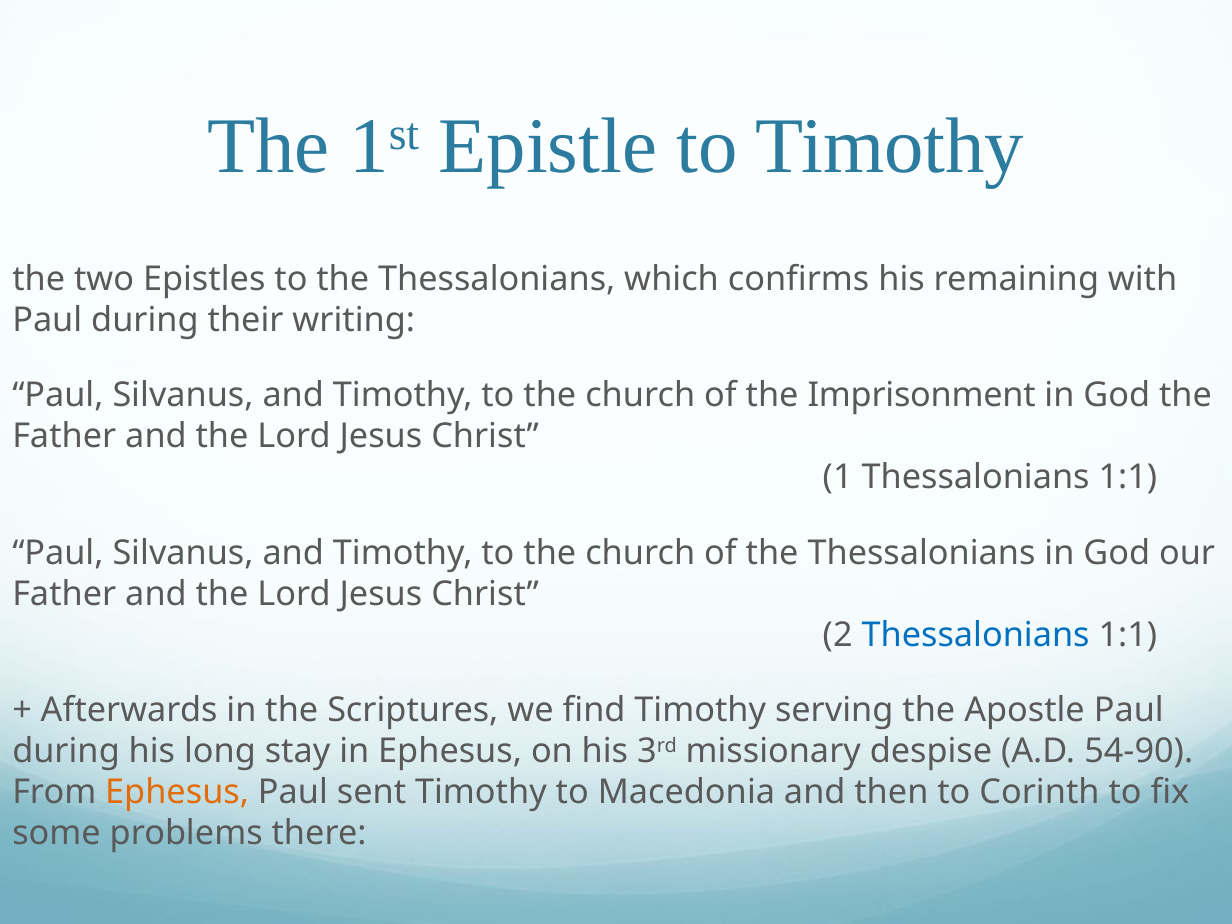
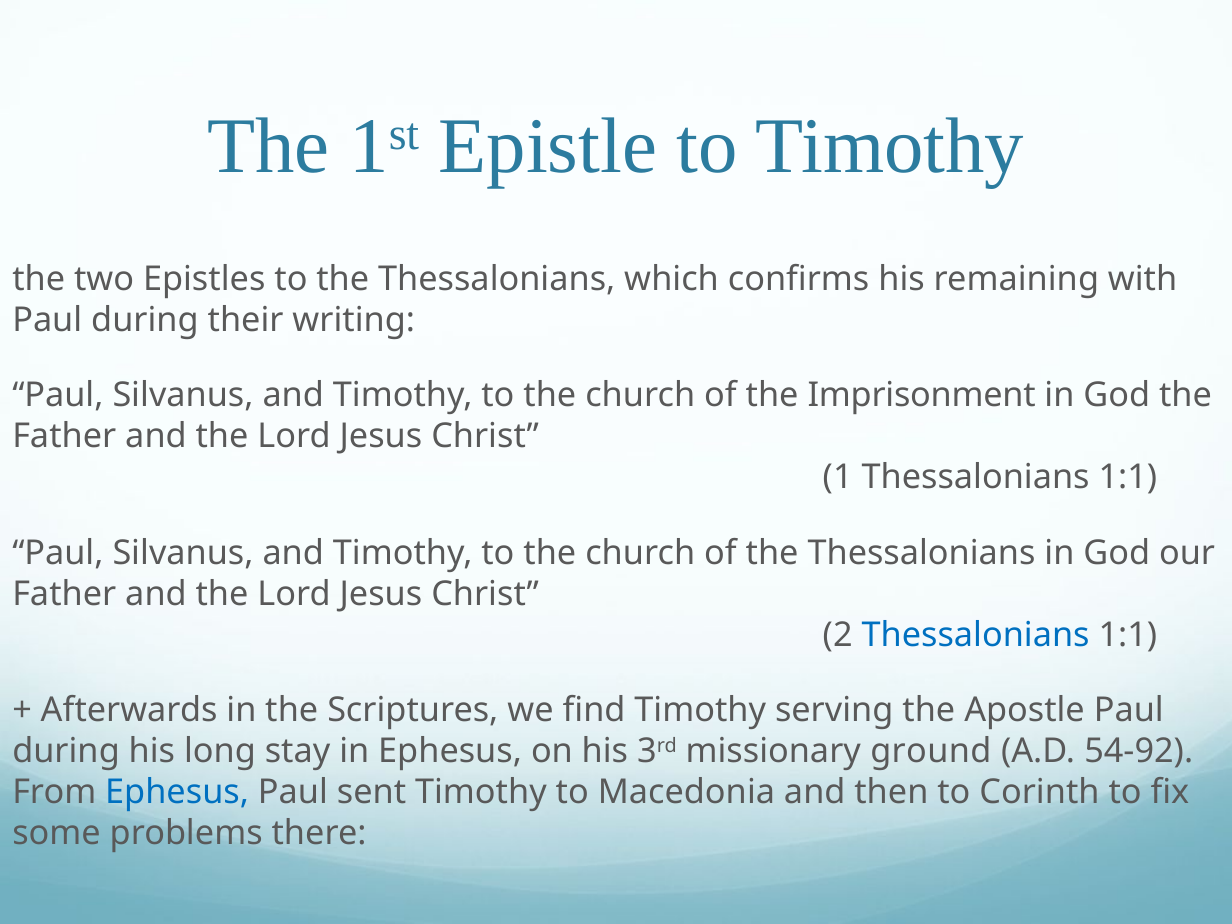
despise: despise -> ground
54-90: 54-90 -> 54-92
Ephesus at (177, 793) colour: orange -> blue
